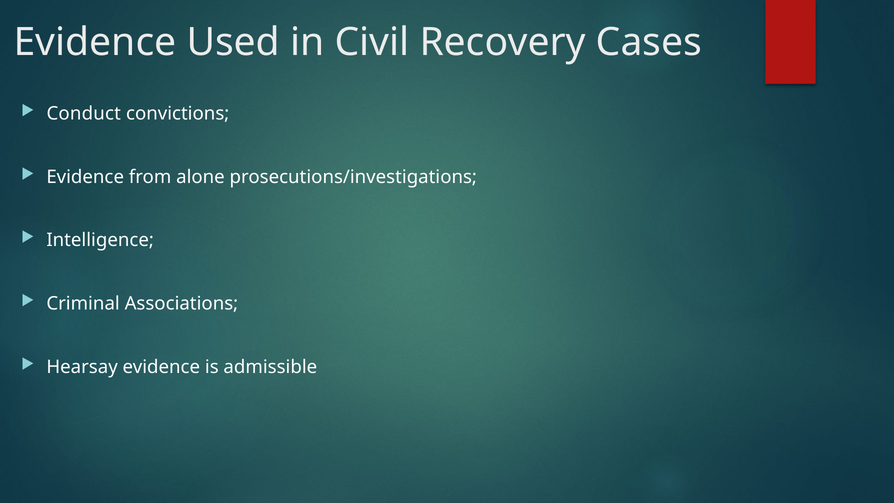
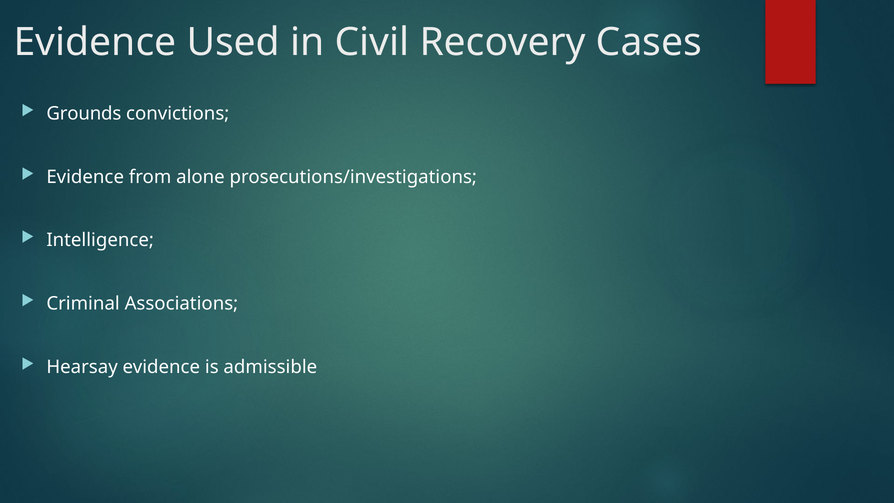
Conduct: Conduct -> Grounds
